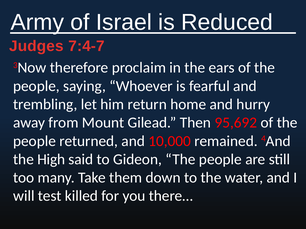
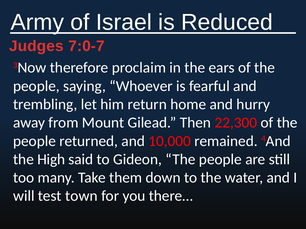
7:4-7: 7:4-7 -> 7:0-7
95,692: 95,692 -> 22,300
killed: killed -> town
